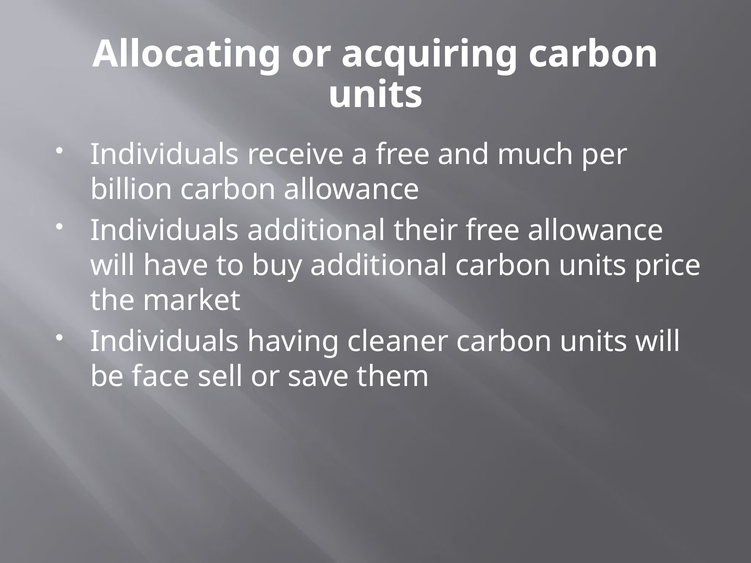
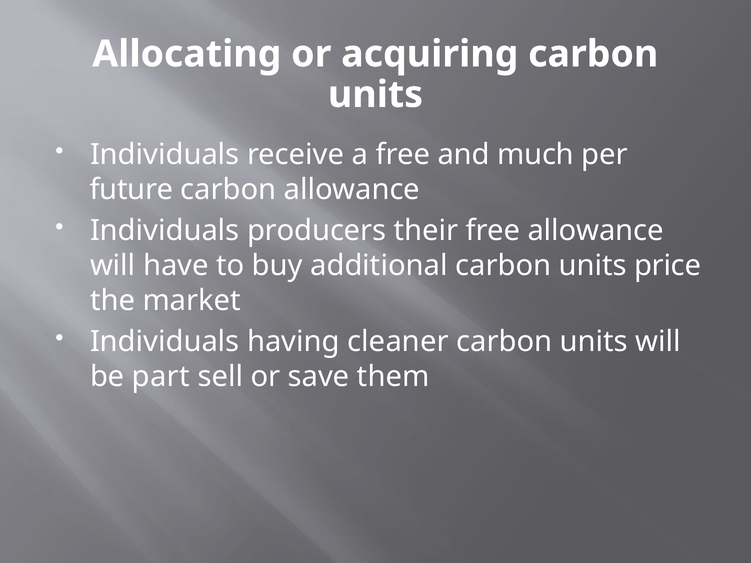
billion: billion -> future
Individuals additional: additional -> producers
face: face -> part
